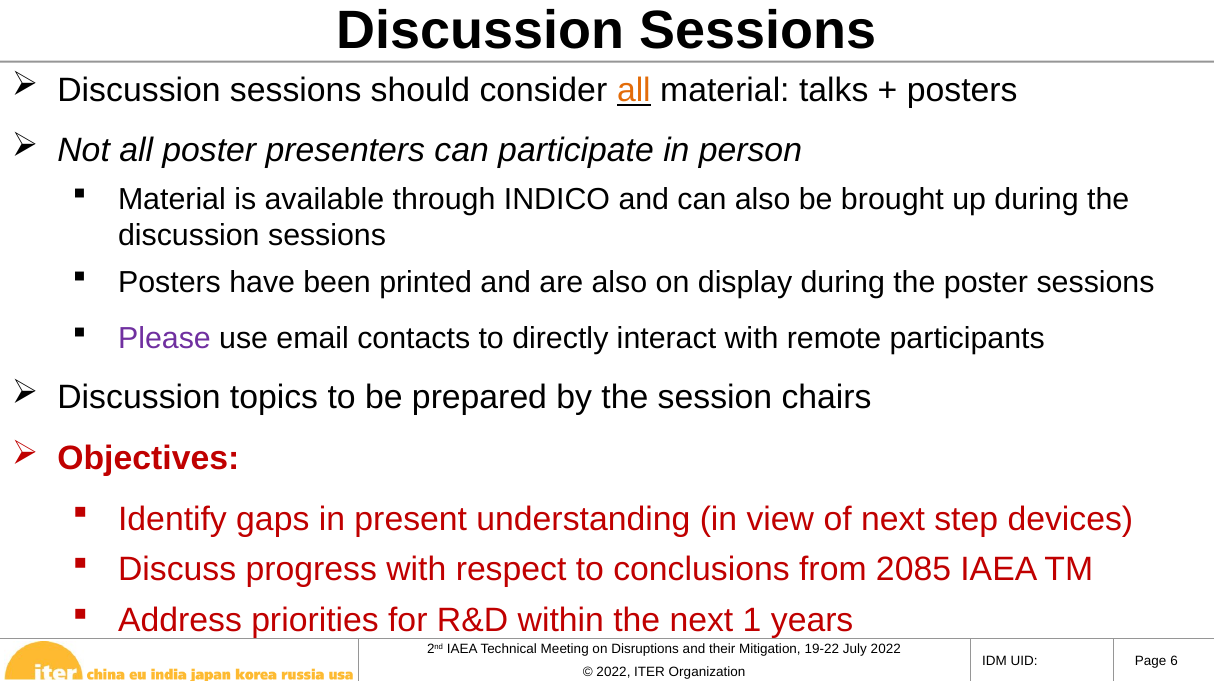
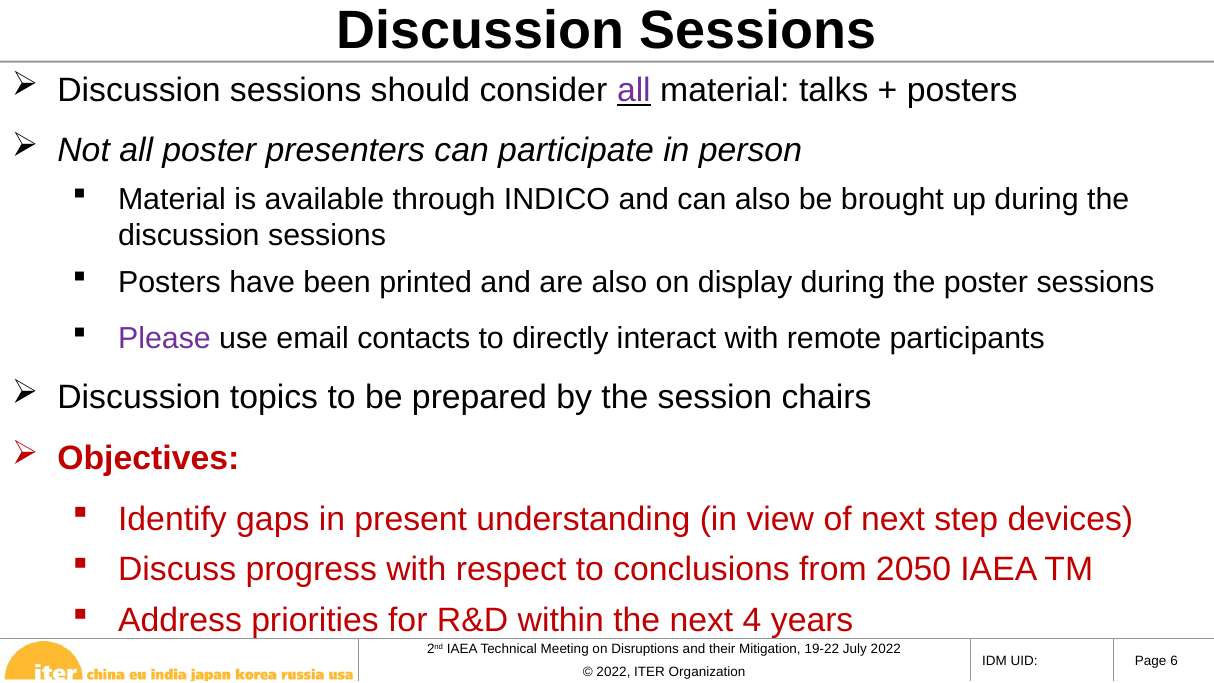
all at (634, 90) colour: orange -> purple
2085: 2085 -> 2050
1: 1 -> 4
